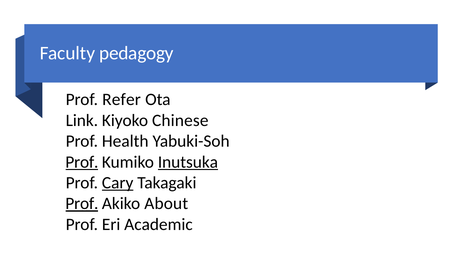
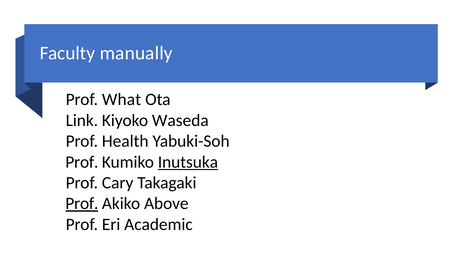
pedagogy: pedagogy -> manually
Refer: Refer -> What
Chinese: Chinese -> Waseda
Prof at (82, 162) underline: present -> none
Cary underline: present -> none
About: About -> Above
